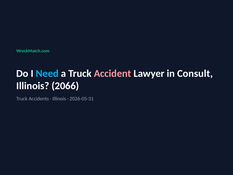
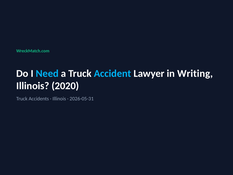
Accident colour: pink -> light blue
Consult: Consult -> Writing
2066: 2066 -> 2020
